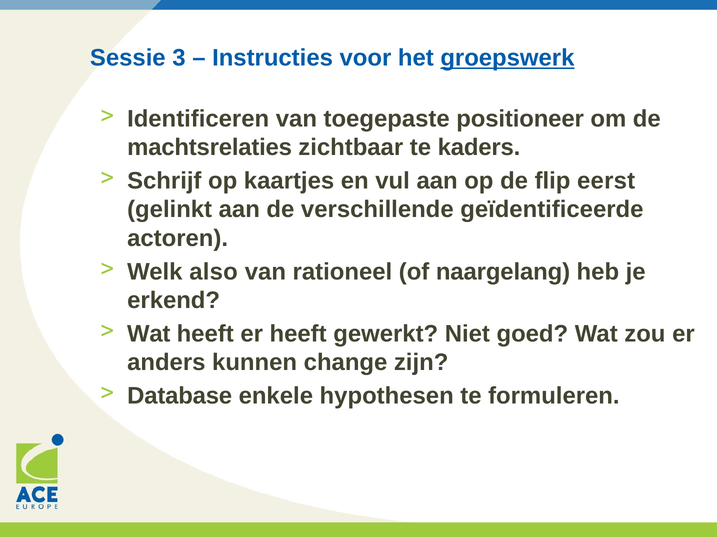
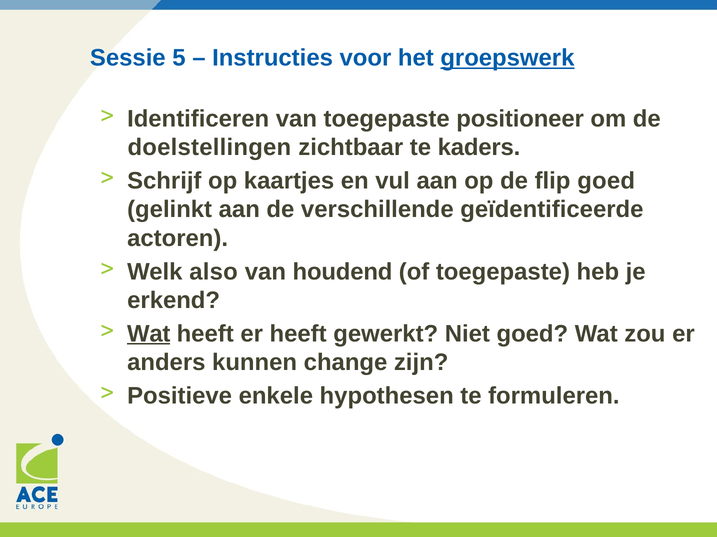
3: 3 -> 5
machtsrelaties: machtsrelaties -> doelstellingen
flip eerst: eerst -> goed
rationeel: rationeel -> houdend
of naargelang: naargelang -> toegepaste
Wat at (149, 334) underline: none -> present
Database: Database -> Positieve
